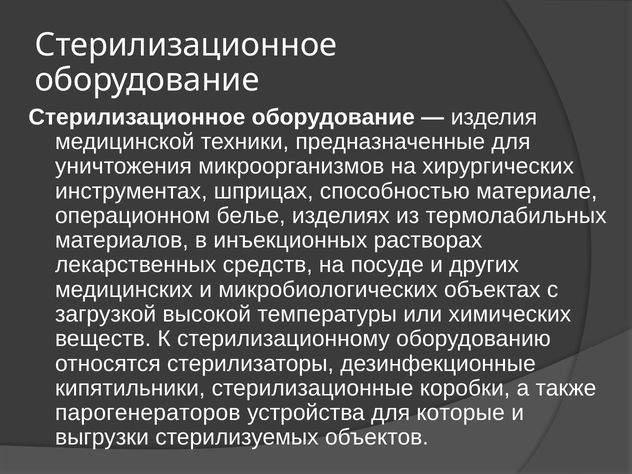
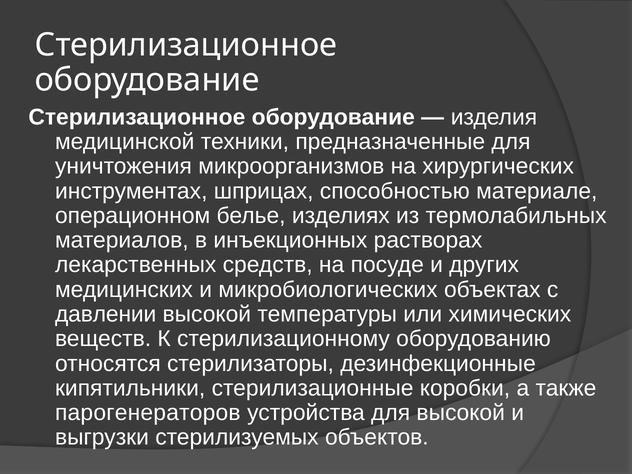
загрузкой: загрузкой -> давлении
для которые: которые -> высокой
